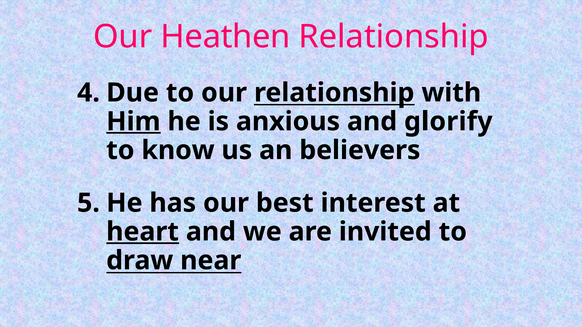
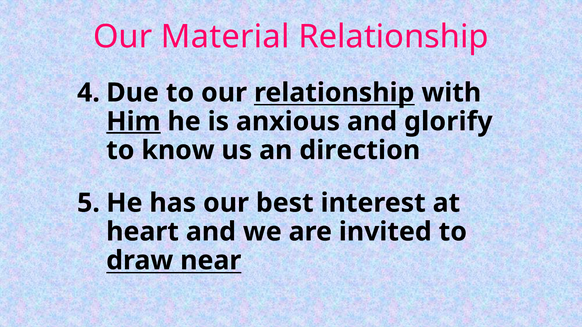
Heathen: Heathen -> Material
believers: believers -> direction
heart underline: present -> none
